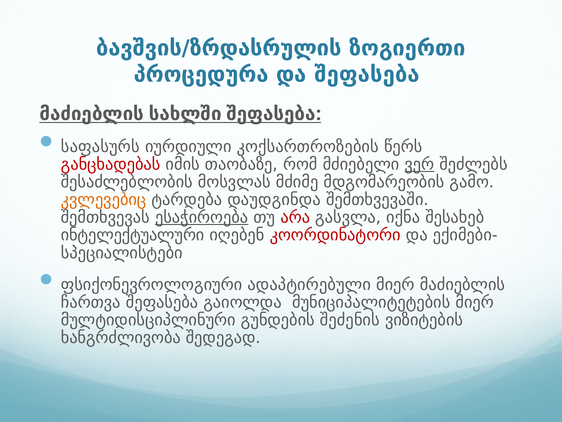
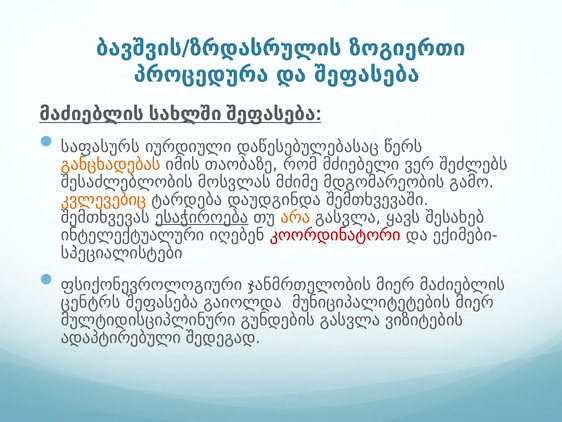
კოქსართროზების: კოქსართროზების -> დაწესებულებასაც
განცხადებას colour: red -> orange
ვერ underline: present -> none
არა colour: red -> orange
იქნა: იქნა -> ყავს
ადაპტირებული: ადაპტირებული -> ჯანმრთელობის
ჩართვა: ჩართვა -> ცენტრს
გუნდების შეძენის: შეძენის -> გასვლა
ხანგრძლივობა: ხანგრძლივობა -> ადაპტირებული
